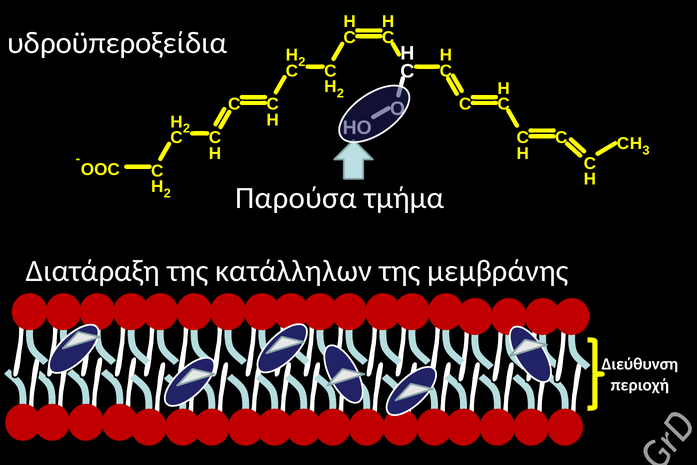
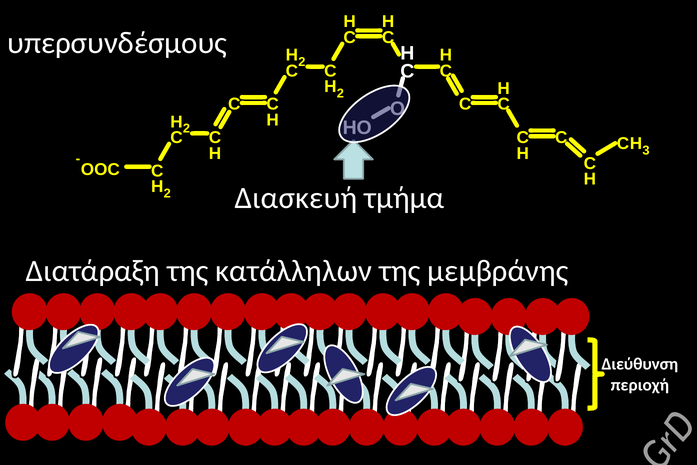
υδροϋπεροξείδια: υδροϋπεροξείδια -> υπερσυνδέσμους
Παρούσα: Παρούσα -> Διασκευή
